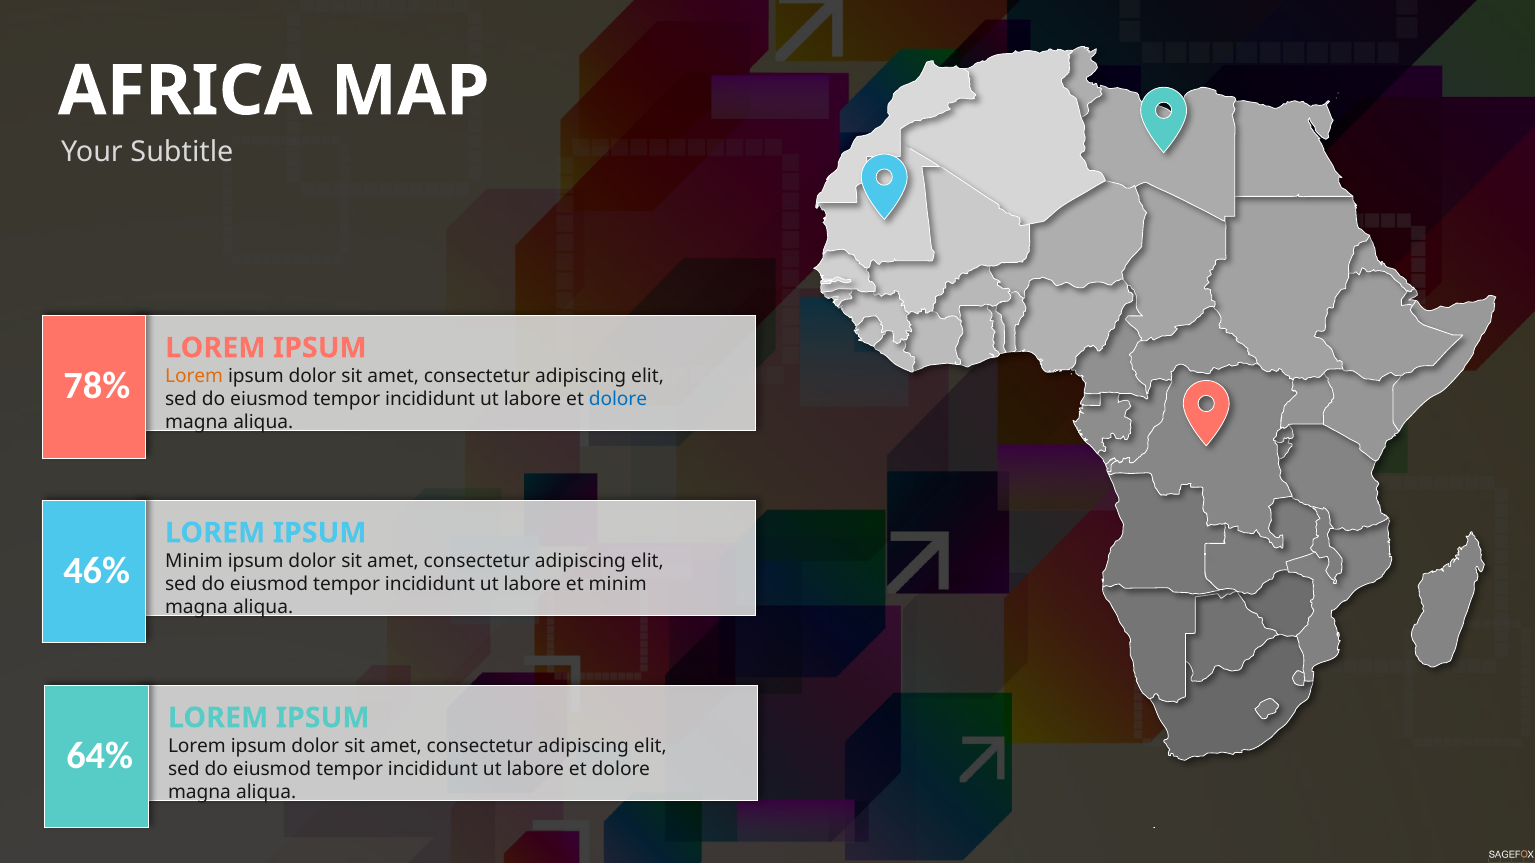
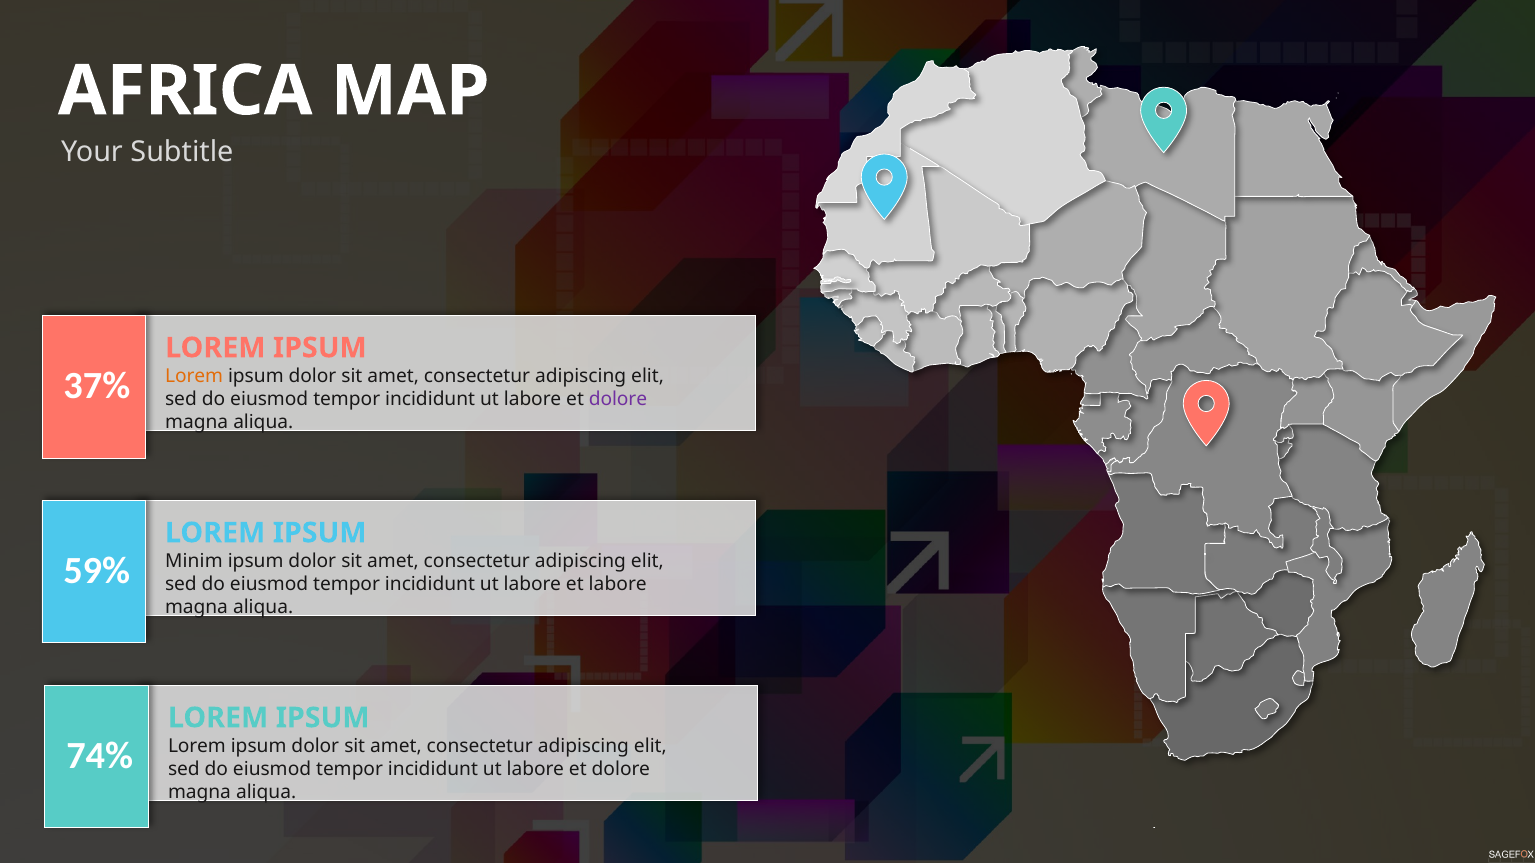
78%: 78% -> 37%
dolore at (618, 399) colour: blue -> purple
46%: 46% -> 59%
et minim: minim -> labore
64%: 64% -> 74%
